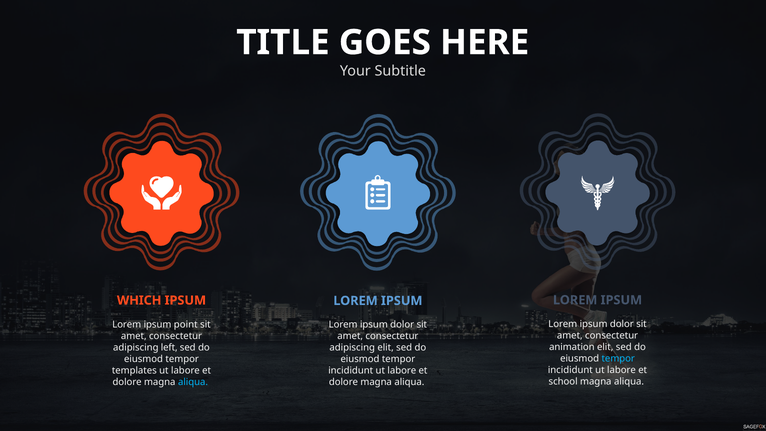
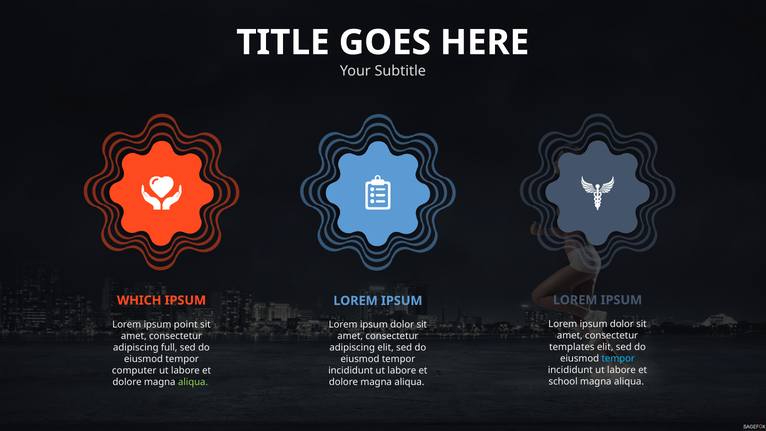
animation: animation -> templates
left: left -> full
templates: templates -> computer
aliqua at (193, 382) colour: light blue -> light green
